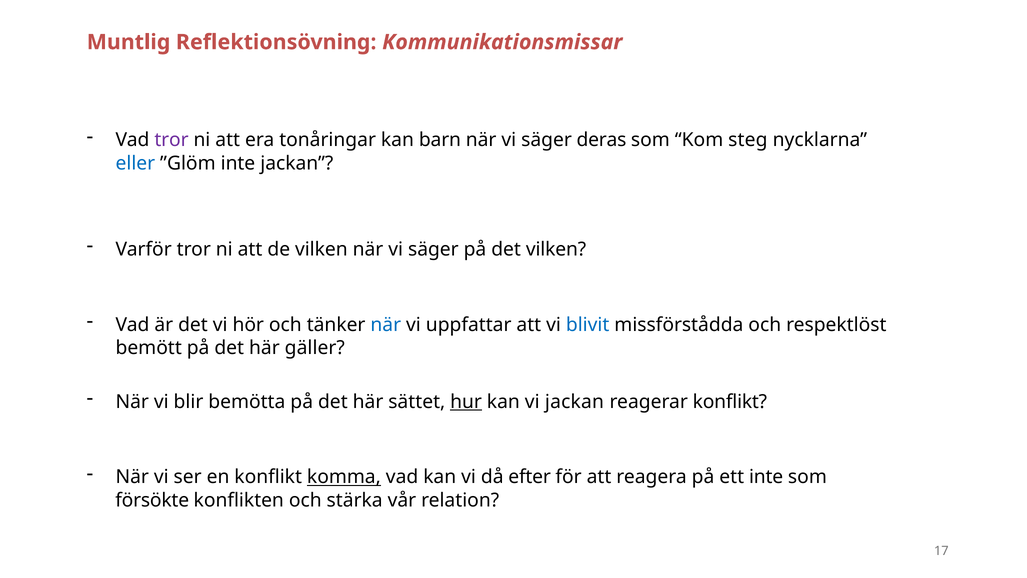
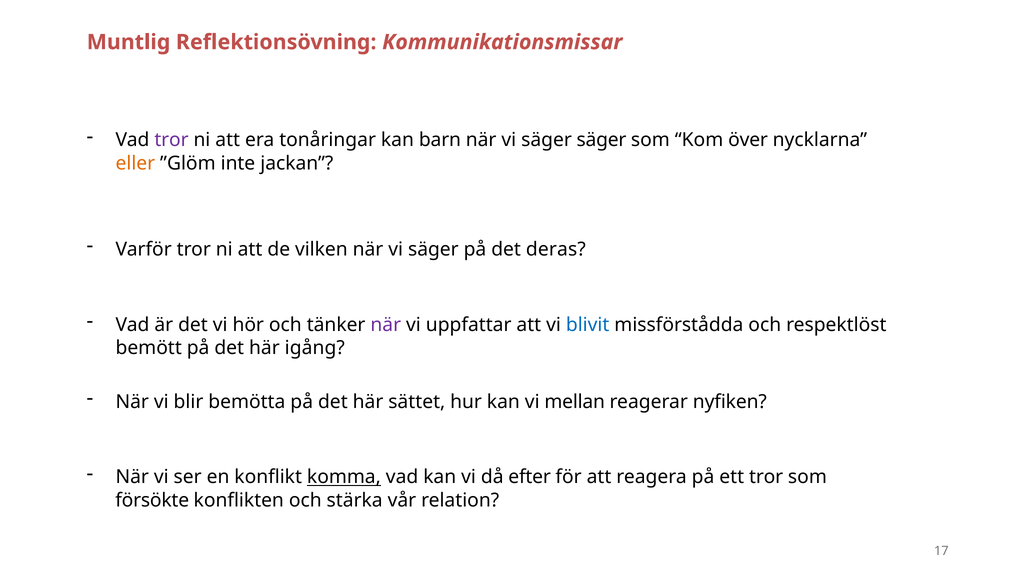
säger deras: deras -> säger
steg: steg -> över
eller colour: blue -> orange
det vilken: vilken -> deras
när at (386, 324) colour: blue -> purple
gäller: gäller -> igång
hur underline: present -> none
vi jackan: jackan -> mellan
reagerar konflikt: konflikt -> nyfiken
ett inte: inte -> tror
